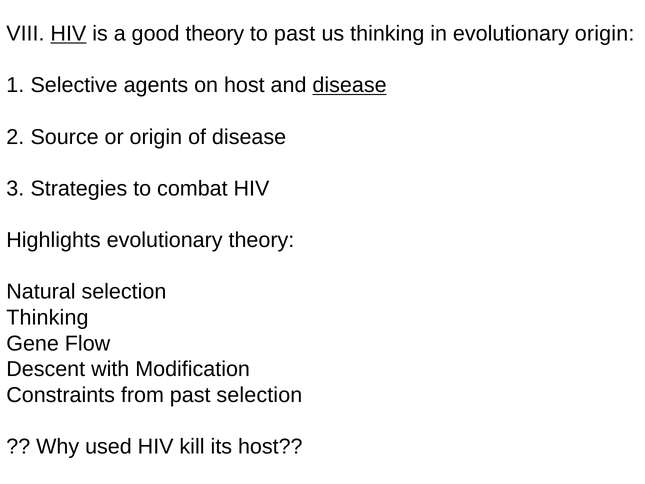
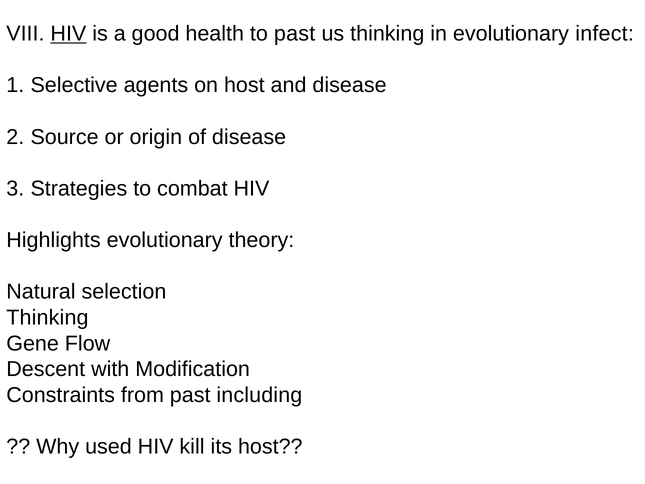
good theory: theory -> health
evolutionary origin: origin -> infect
disease at (350, 85) underline: present -> none
past selection: selection -> including
